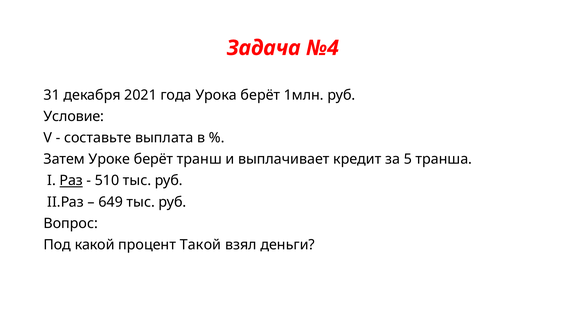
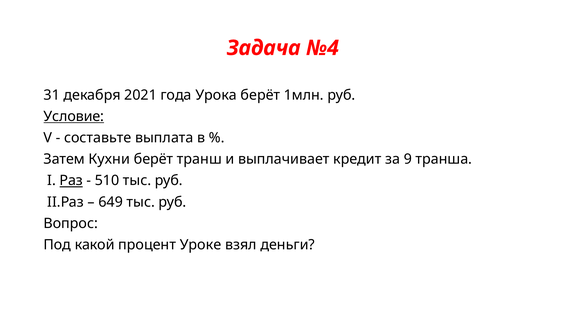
Условие underline: none -> present
Уроке: Уроке -> Кухни
5: 5 -> 9
Такой: Такой -> Уроке
